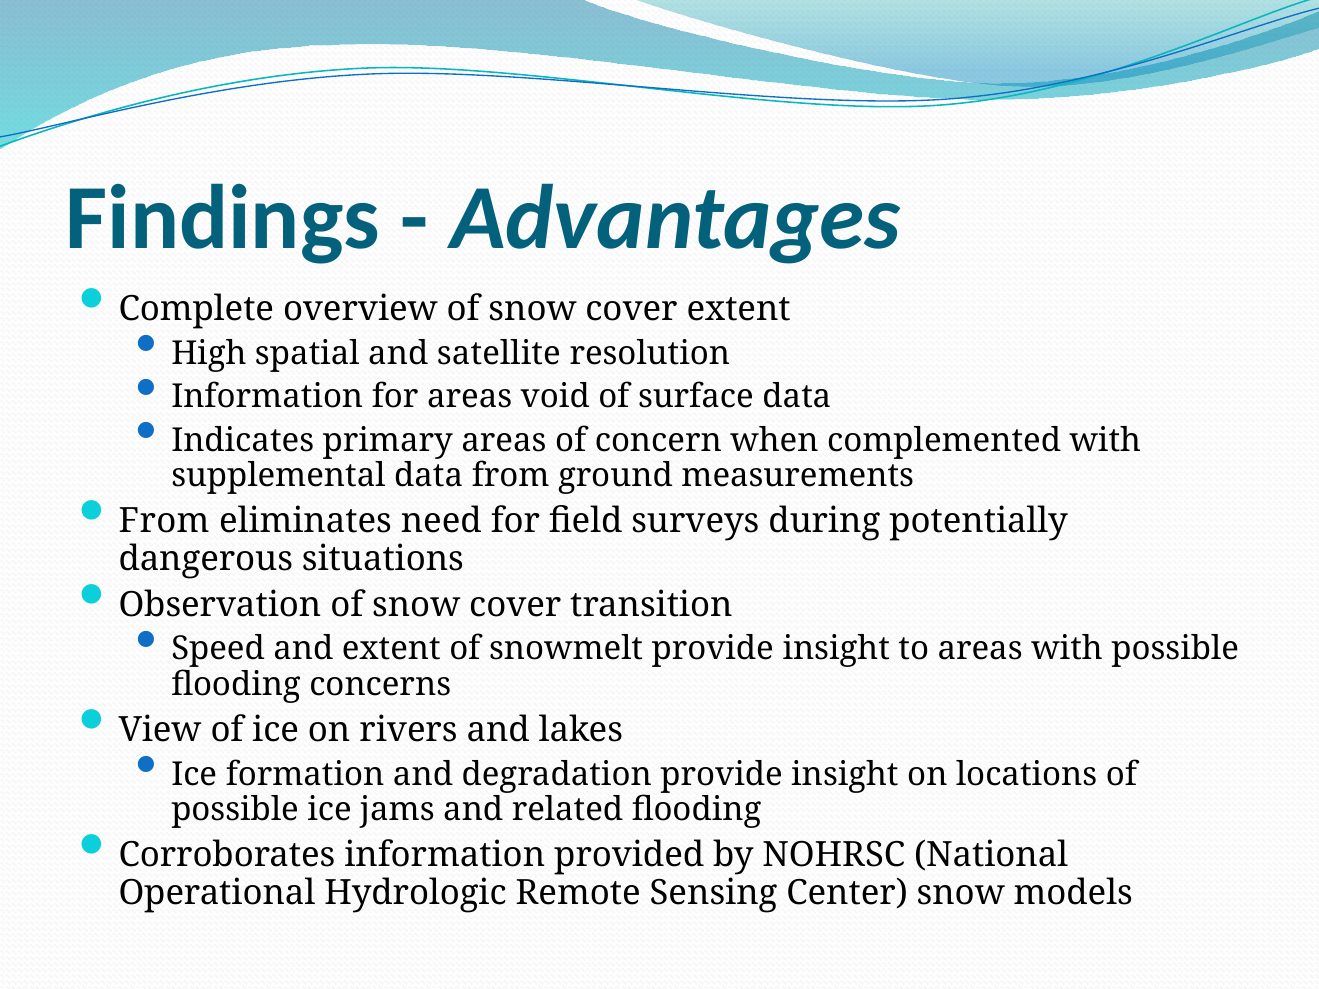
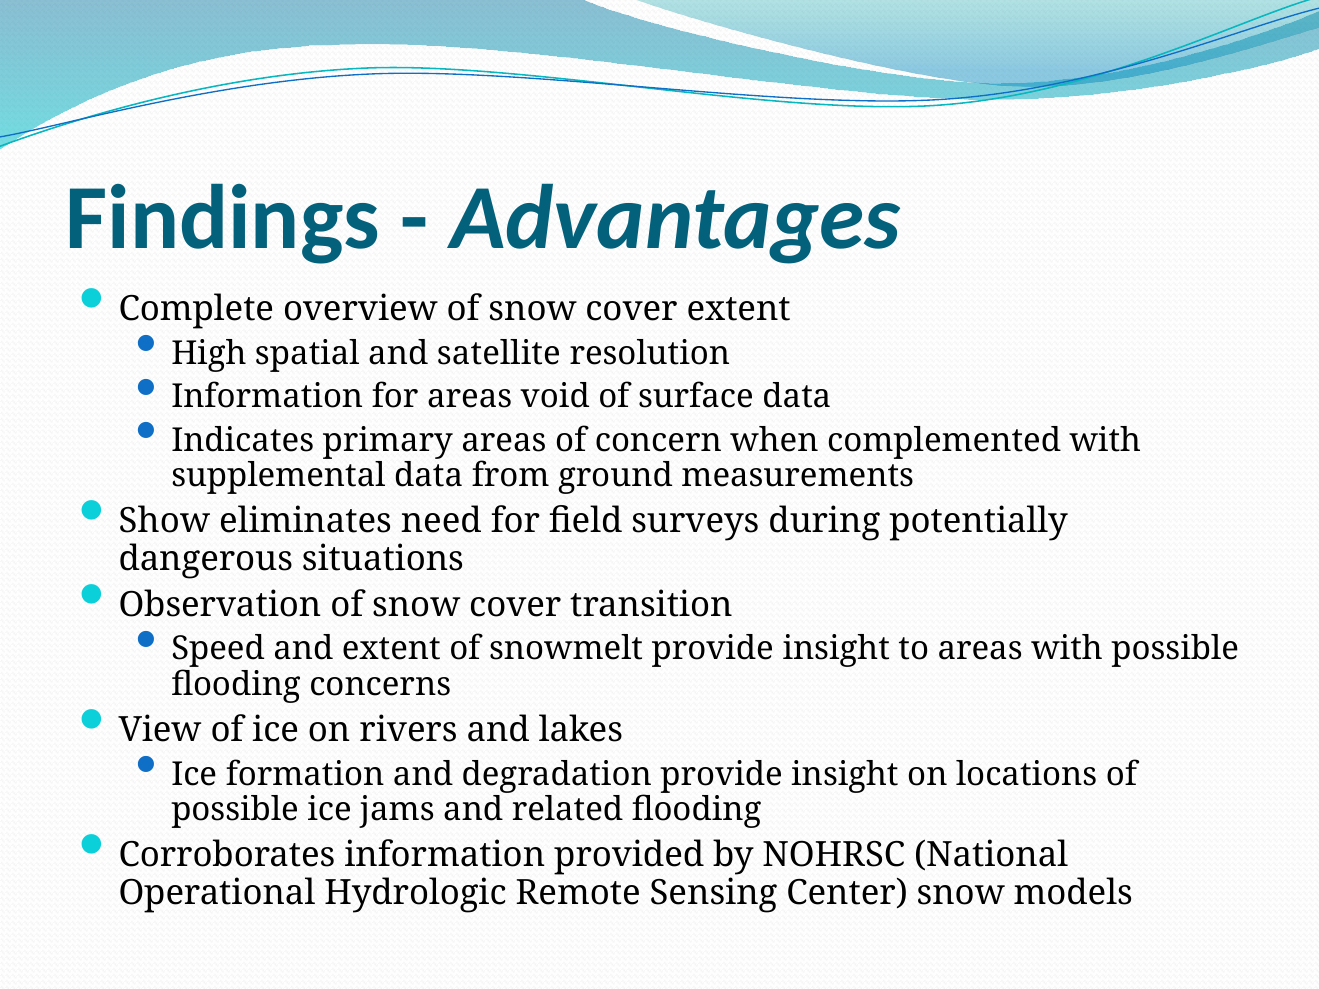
From at (164, 521): From -> Show
